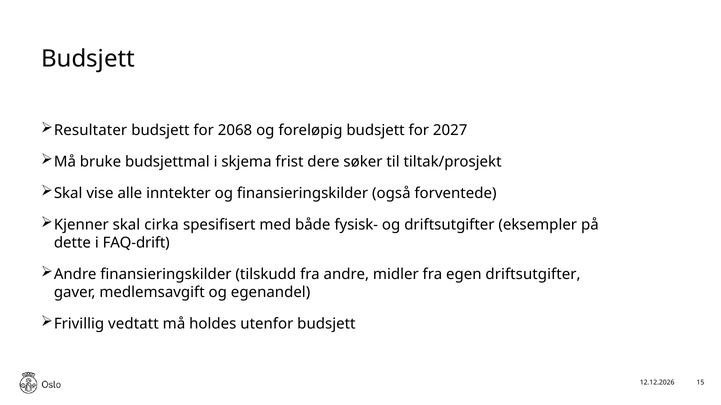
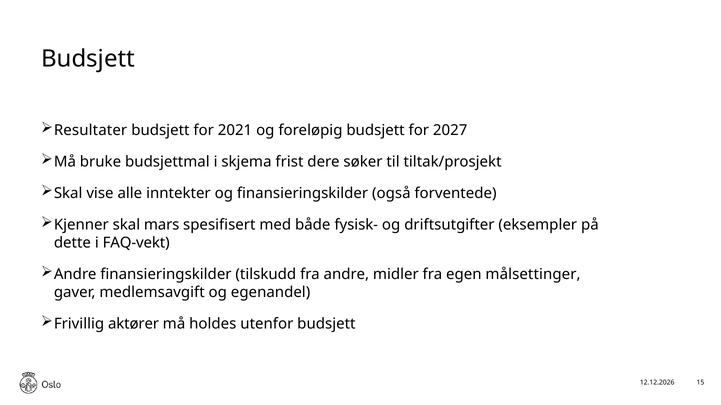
2068: 2068 -> 2021
cirka: cirka -> mars
FAQ-drift: FAQ-drift -> FAQ-vekt
egen driftsutgifter: driftsutgifter -> målsettinger
vedtatt: vedtatt -> aktører
